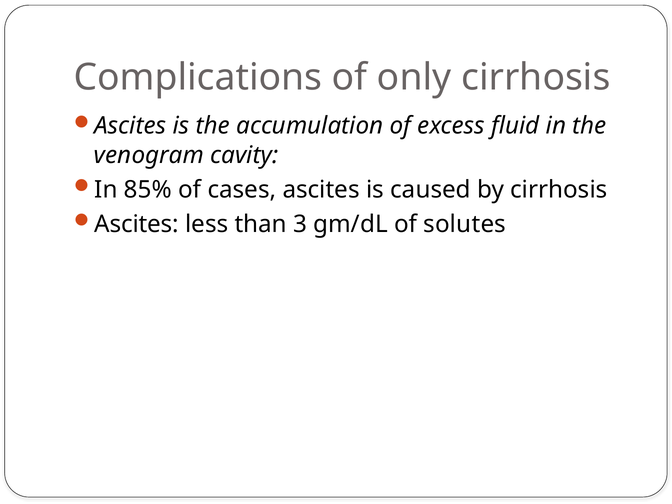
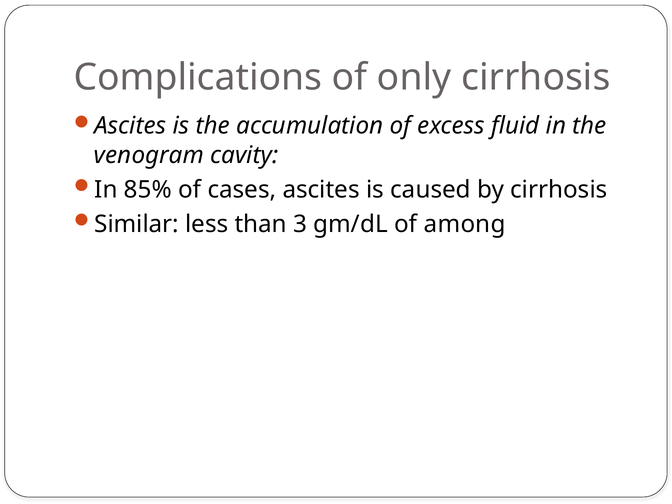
Ascites at (137, 224): Ascites -> Similar
solutes: solutes -> among
